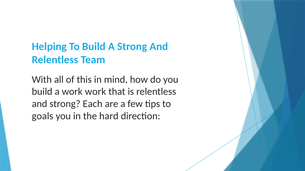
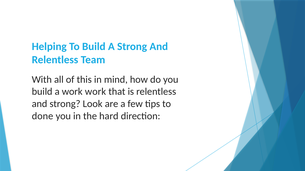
Each: Each -> Look
goals: goals -> done
